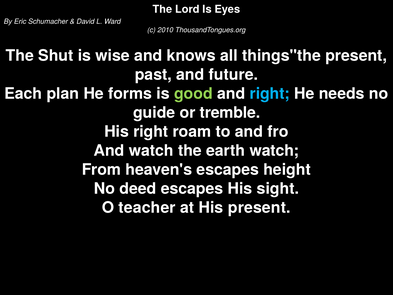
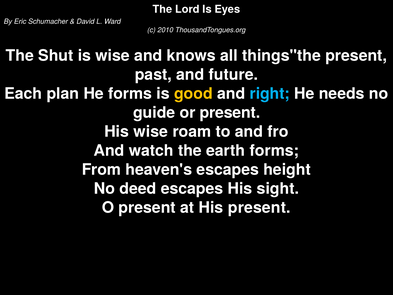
good colour: light green -> yellow
or tremble: tremble -> present
His right: right -> wise
earth watch: watch -> forms
O teacher: teacher -> present
